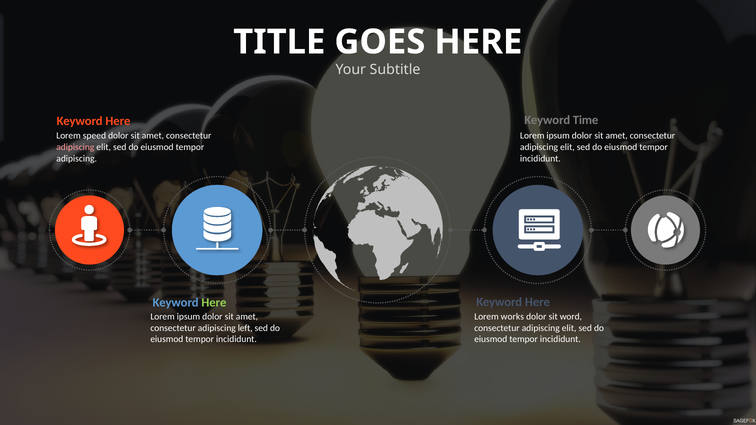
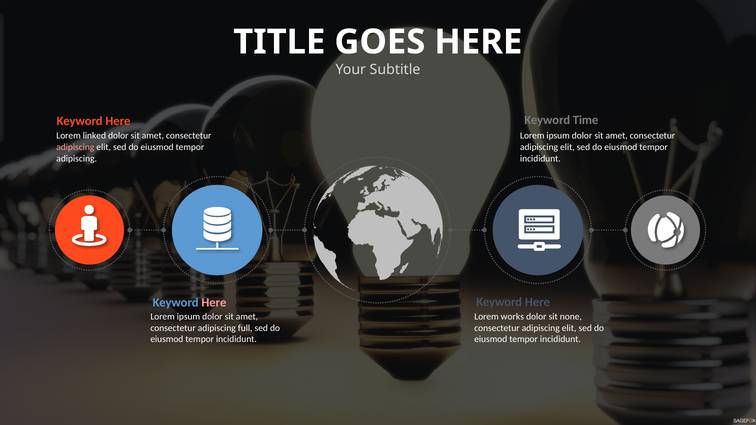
speed: speed -> linked
Here at (214, 303) colour: light green -> pink
word: word -> none
left: left -> full
